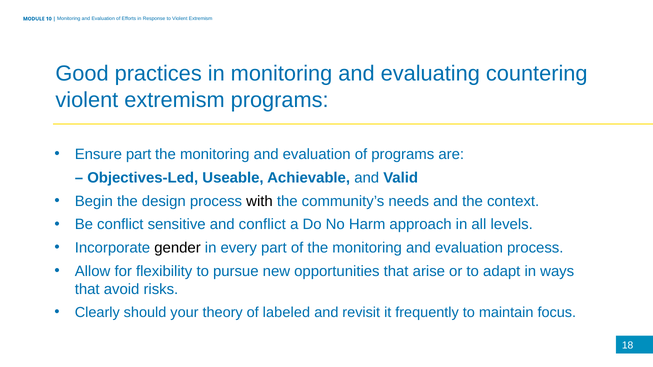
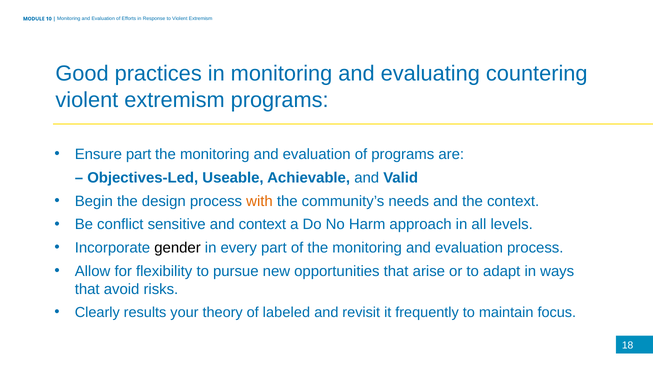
with colour: black -> orange
and conflict: conflict -> context
should: should -> results
